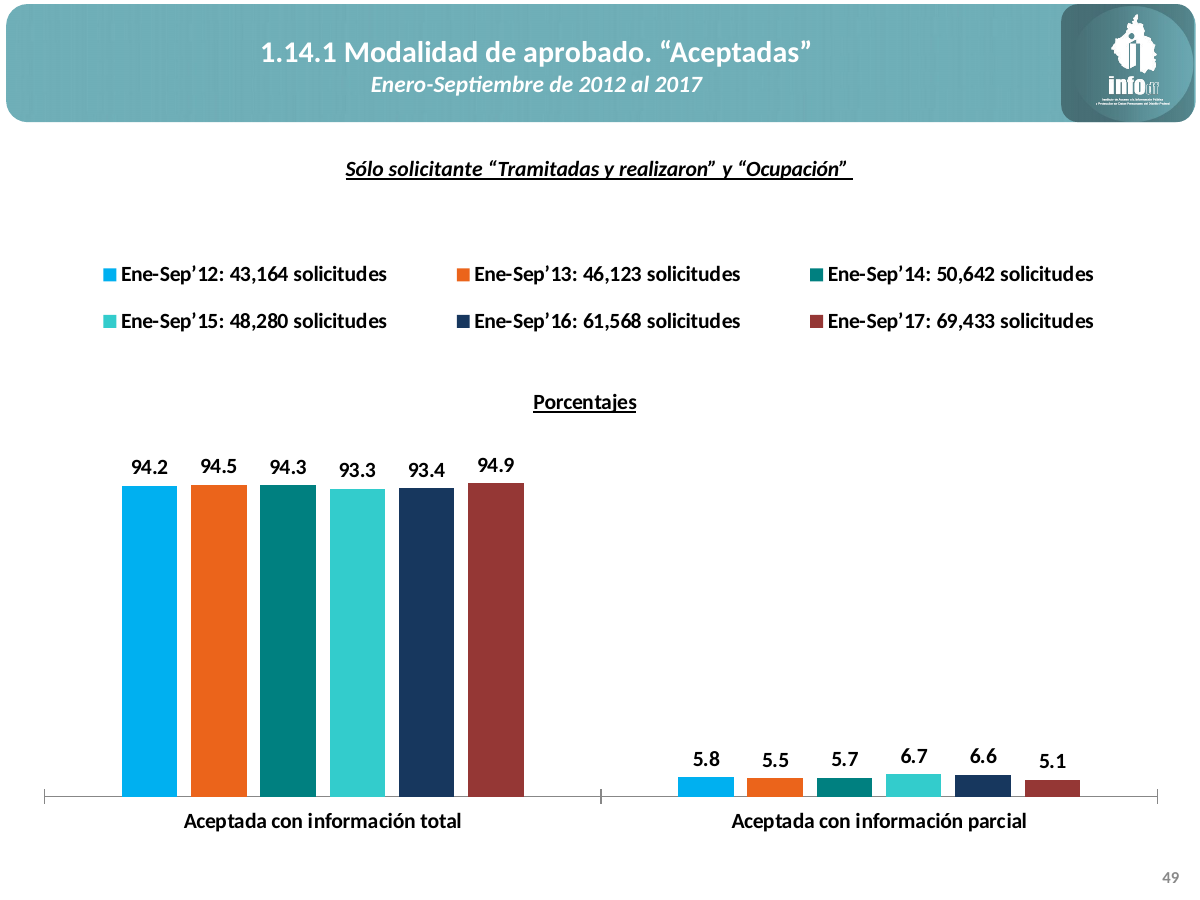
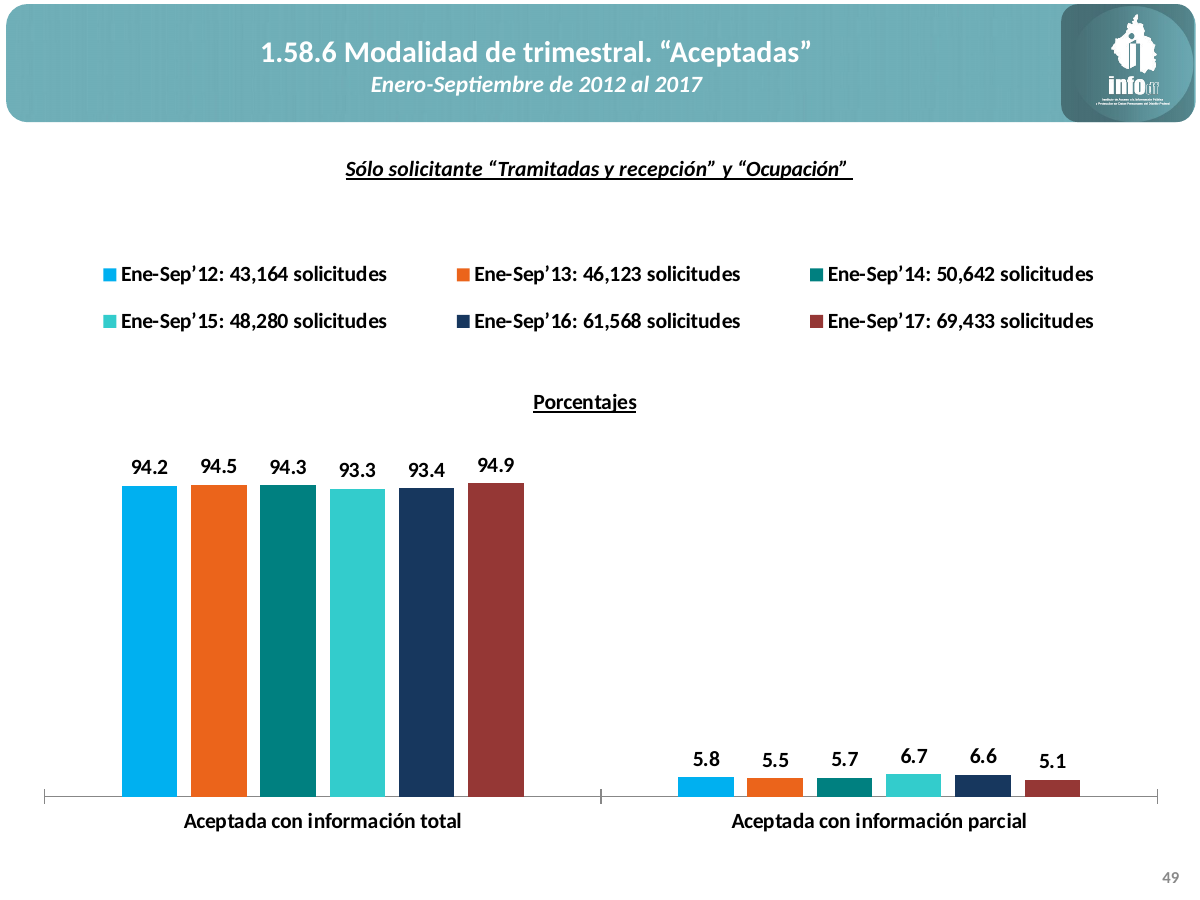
1.14.1: 1.14.1 -> 1.58.6
aprobado: aprobado -> trimestral
realizaron: realizaron -> recepción
